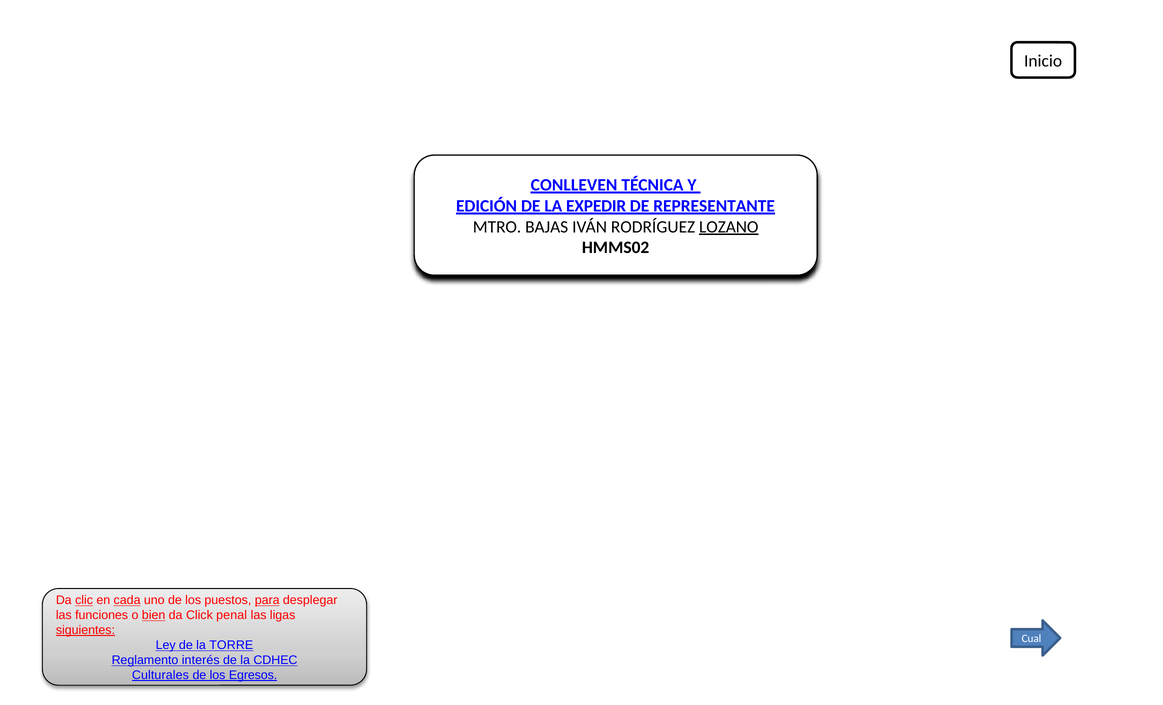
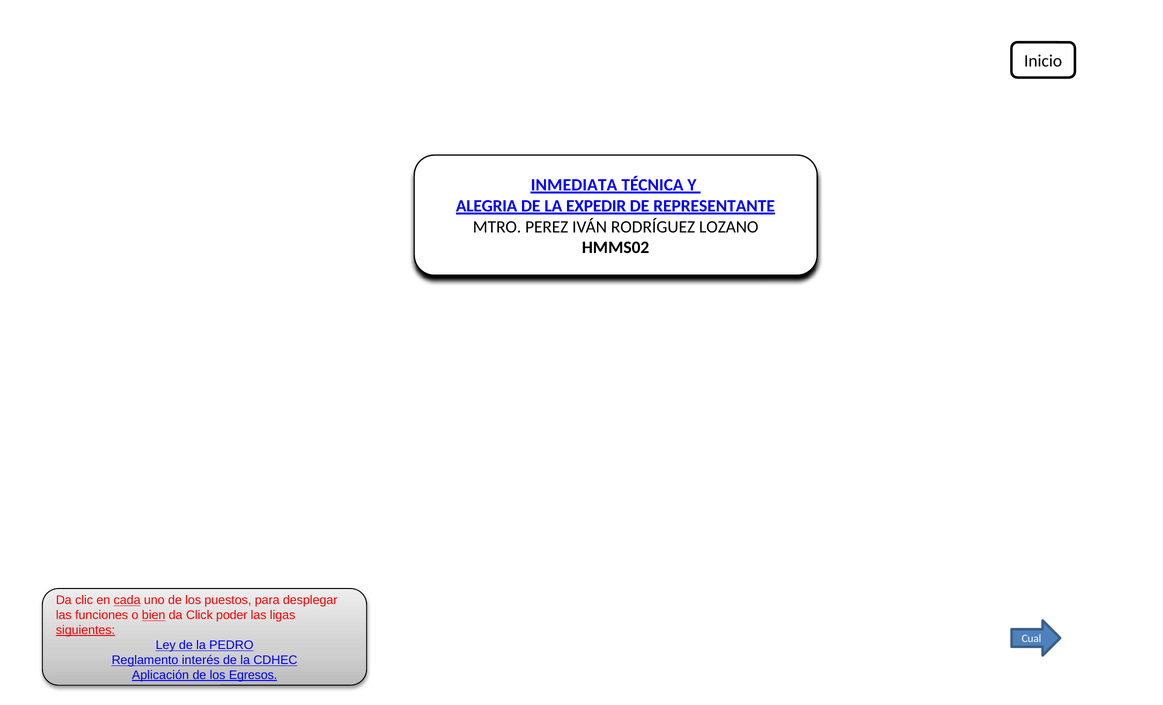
CONLLEVEN: CONLLEVEN -> INMEDIATA
EDICIÓN: EDICIÓN -> ALEGRIA
BAJAS: BAJAS -> PEREZ
LOZANO underline: present -> none
clic underline: present -> none
para underline: present -> none
penal: penal -> poder
TORRE: TORRE -> PEDRO
Culturales: Culturales -> Aplicación
